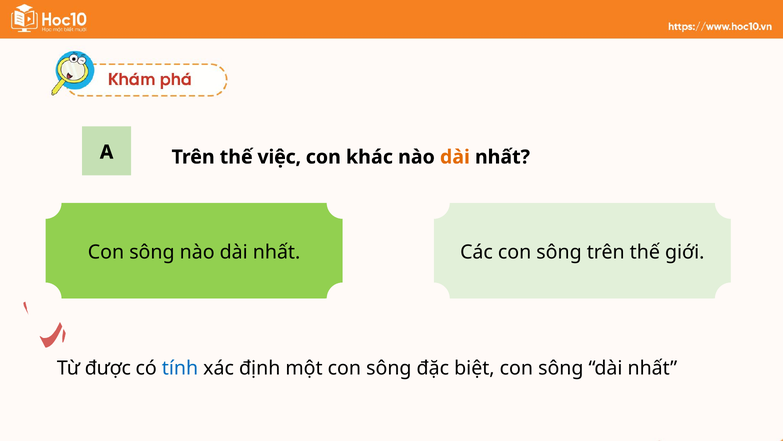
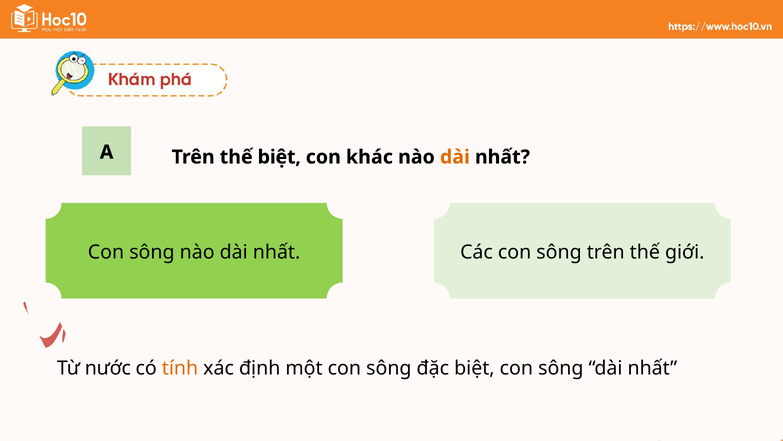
thế việc: việc -> biệt
được: được -> nước
tính colour: blue -> orange
